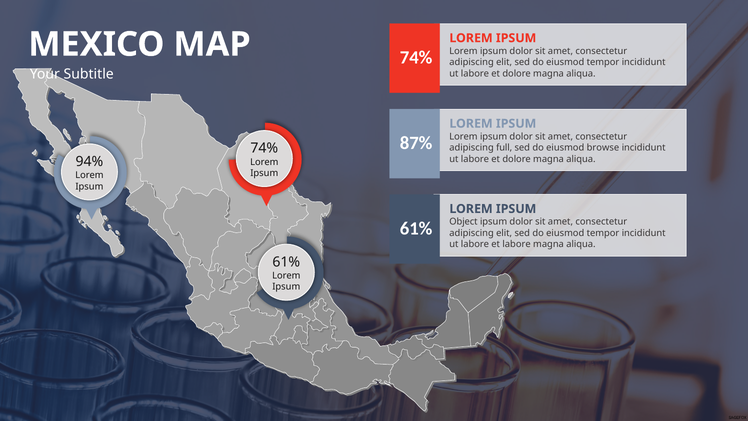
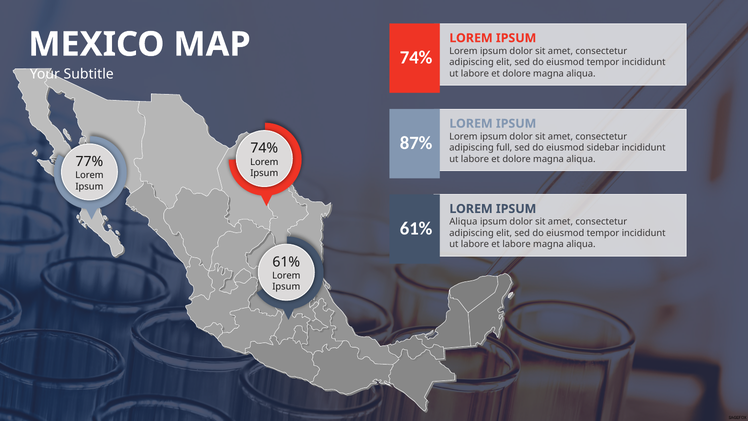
browse: browse -> sidebar
94%: 94% -> 77%
Object at (463, 222): Object -> Aliqua
